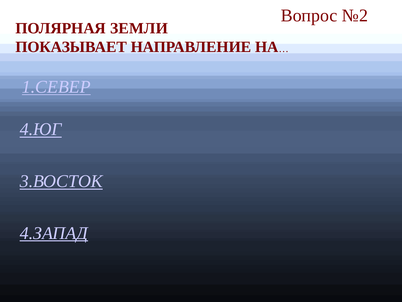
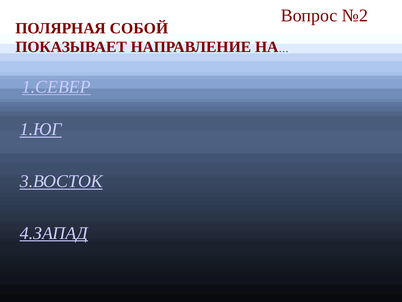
ЗЕМЛИ: ЗЕМЛИ -> СОБОЙ
4.ЮГ: 4.ЮГ -> 1.ЮГ
